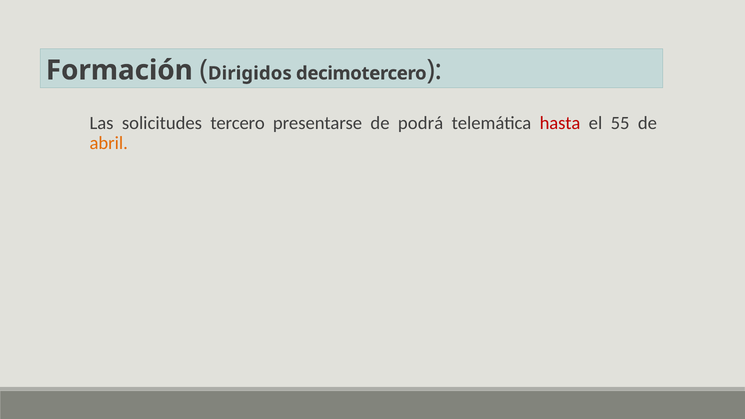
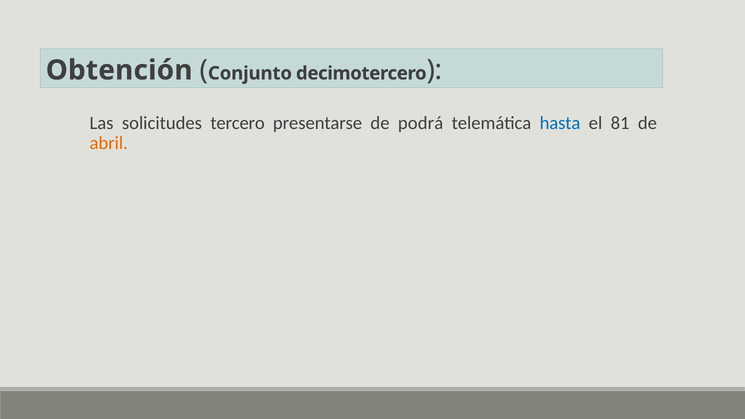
Formación: Formación -> Obtención
Dirigidos: Dirigidos -> Conjunto
hasta colour: red -> blue
55: 55 -> 81
